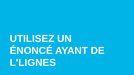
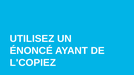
L'LIGNES: L'LIGNES -> L'COPIEZ
